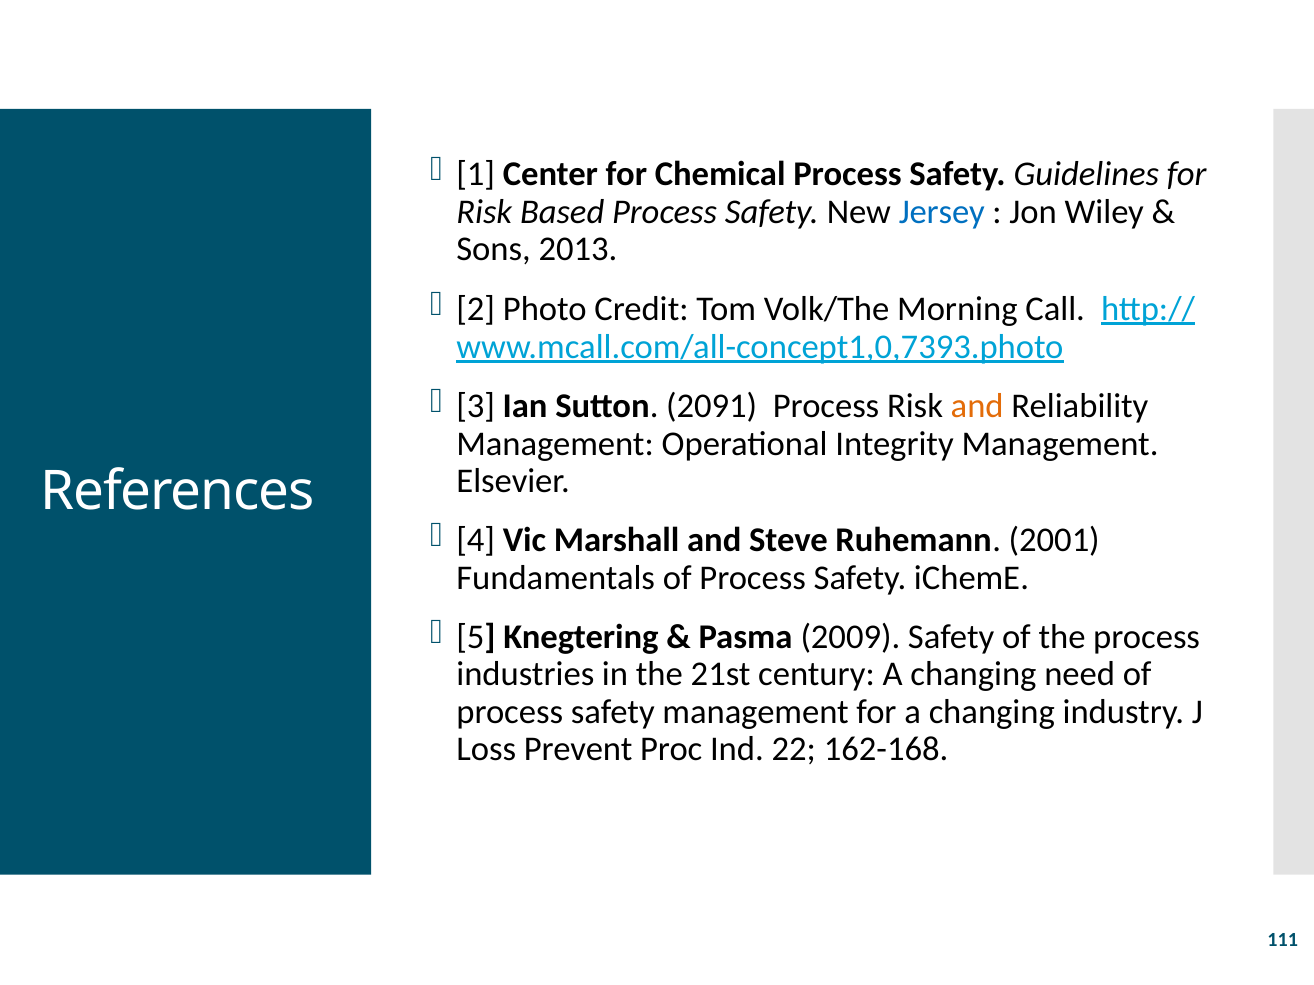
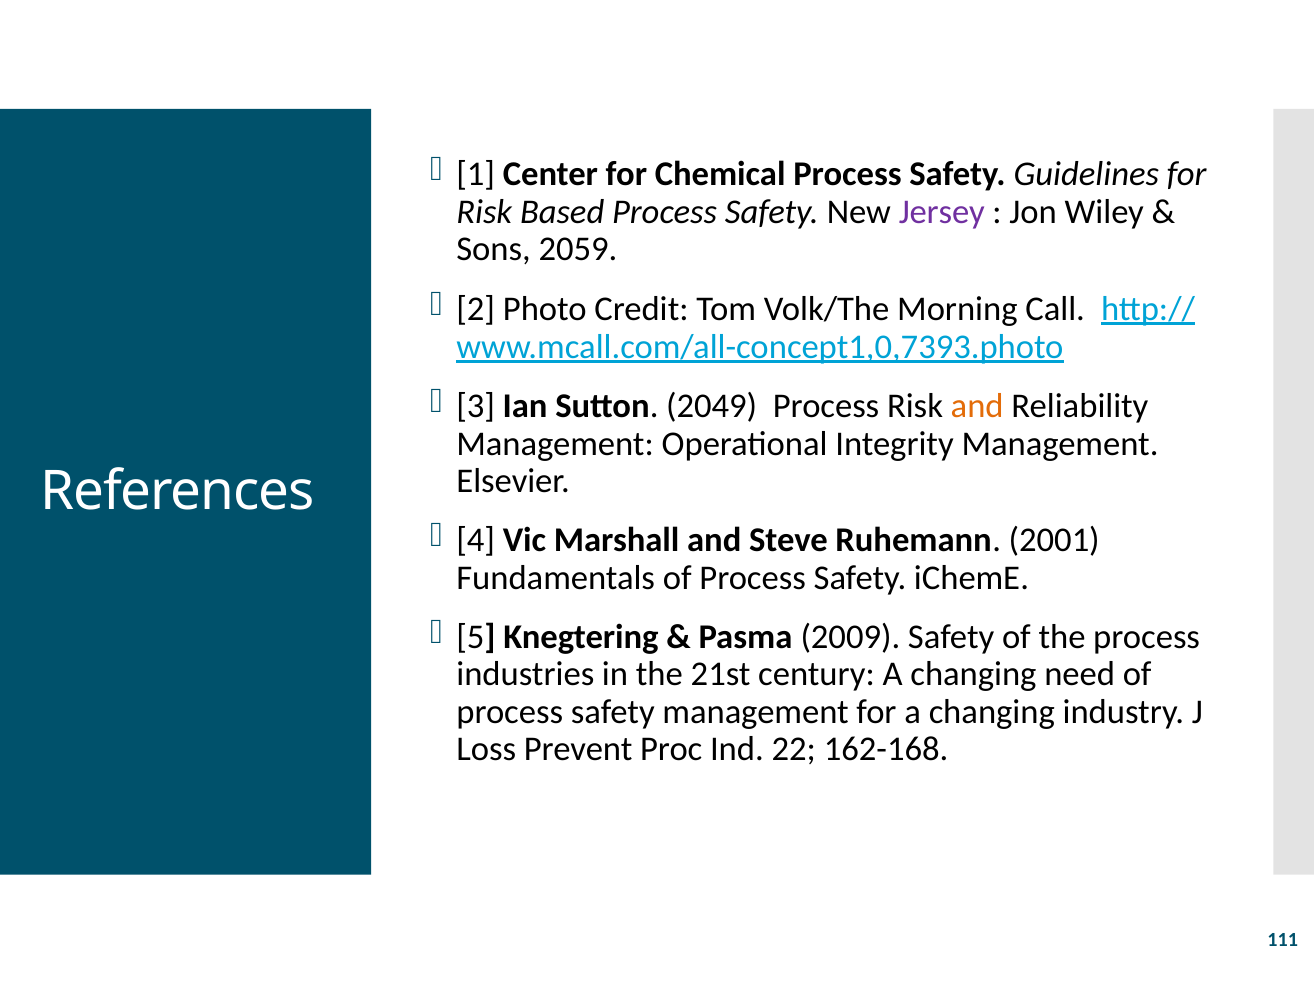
Jersey colour: blue -> purple
2013: 2013 -> 2059
2091: 2091 -> 2049
